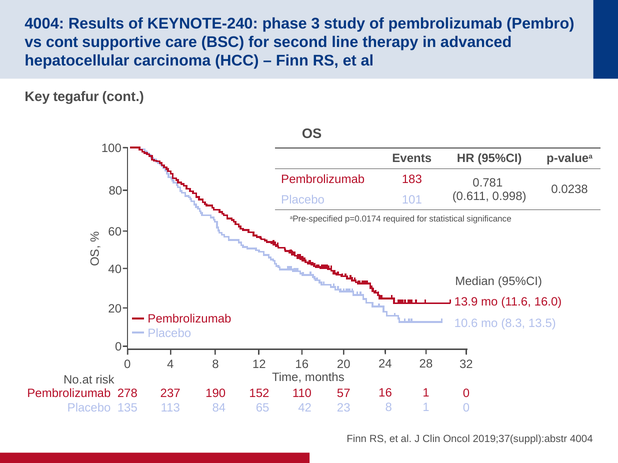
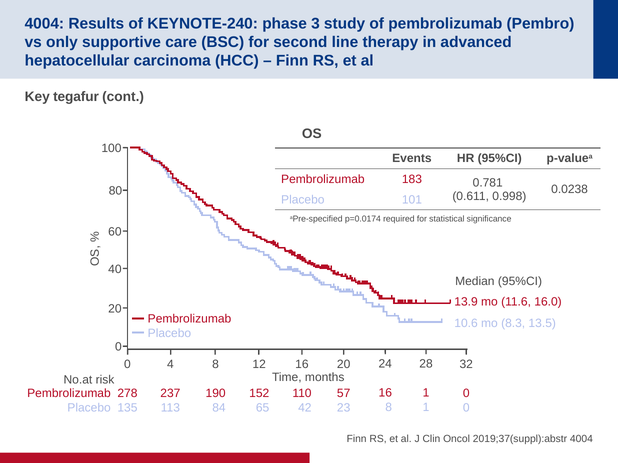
vs cont: cont -> only
